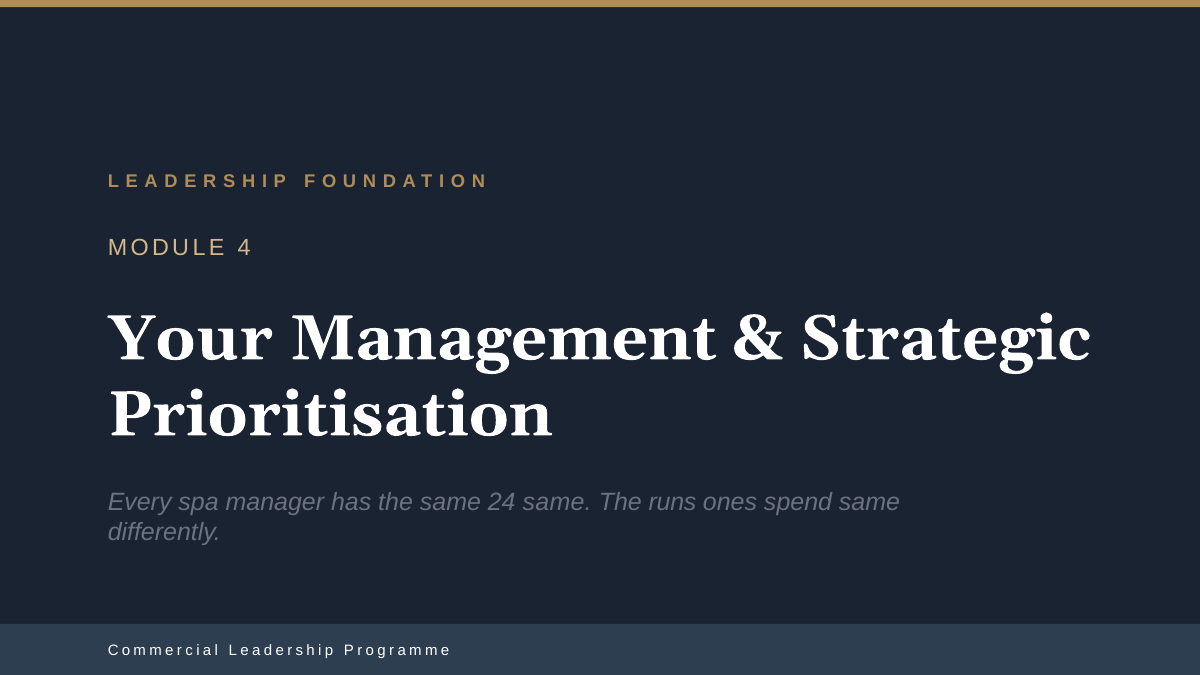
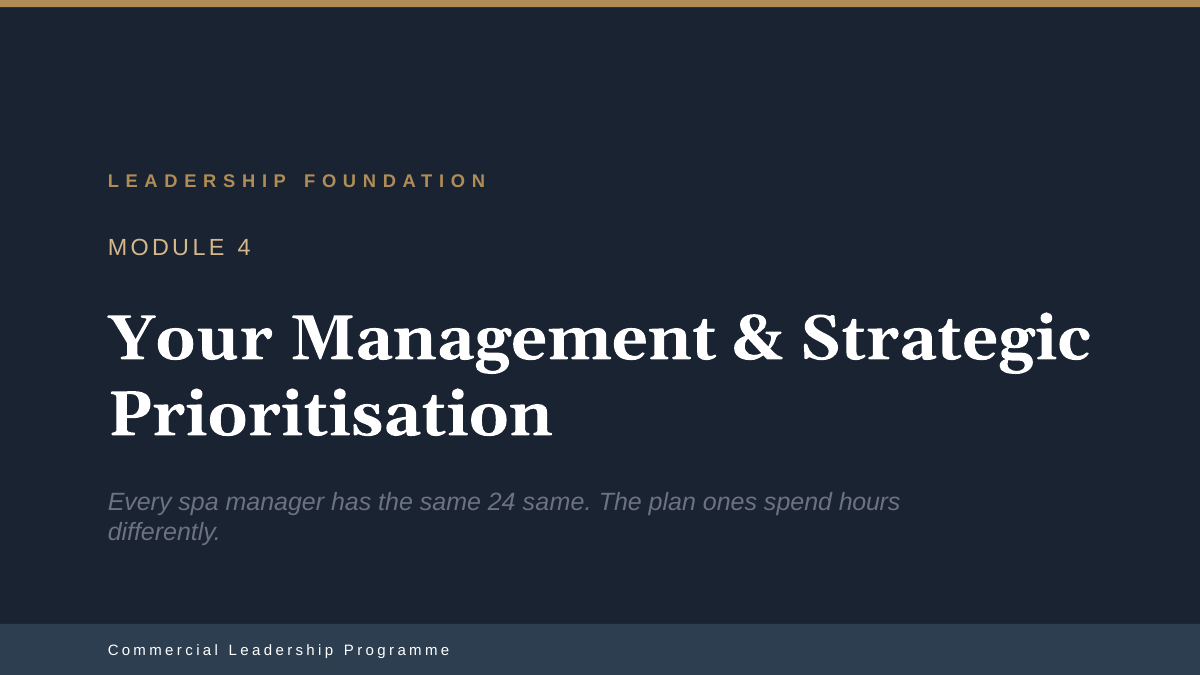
runs: runs -> plan
spend same: same -> hours
